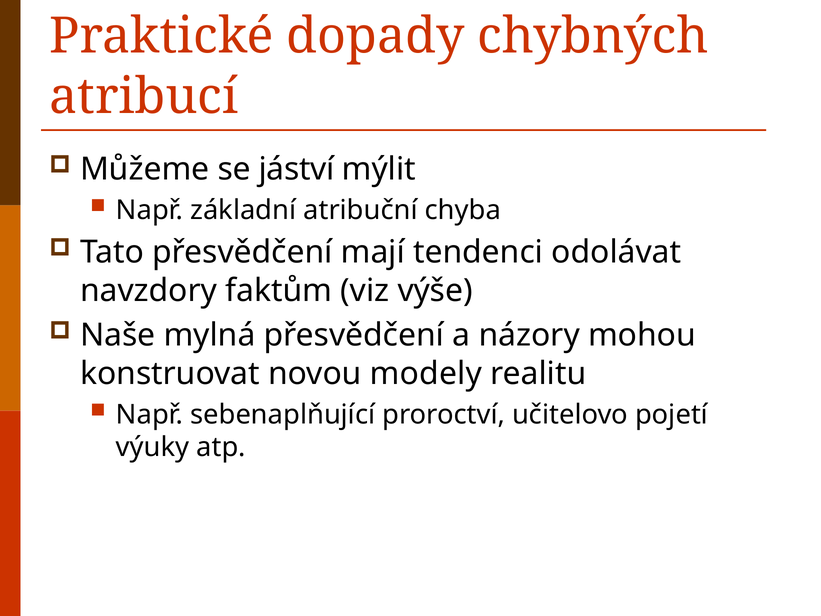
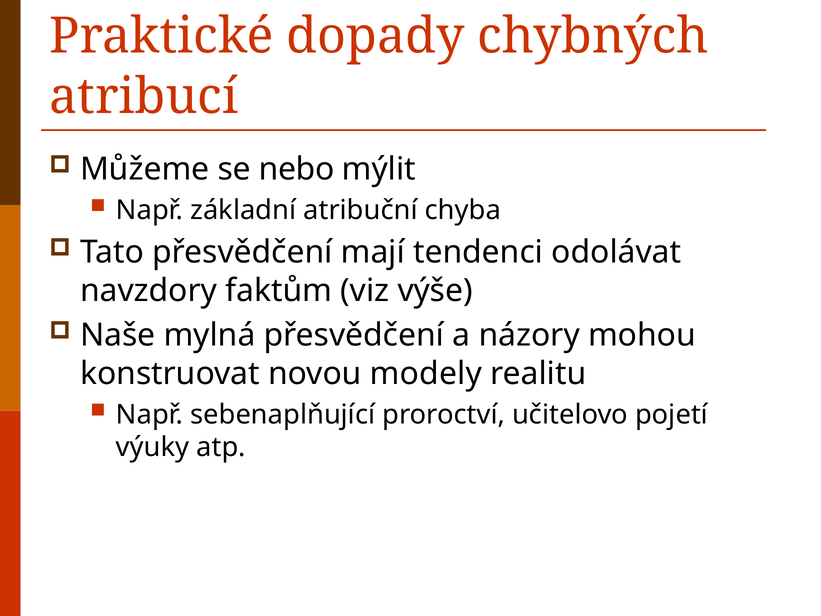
jáství: jáství -> nebo
